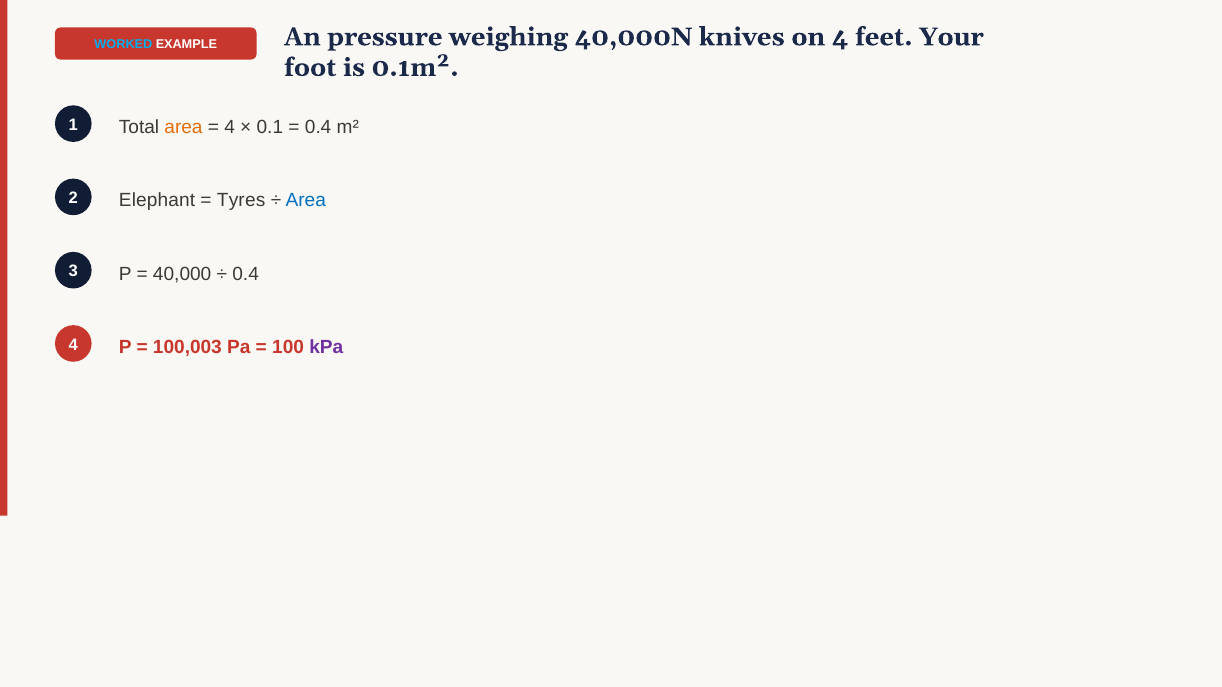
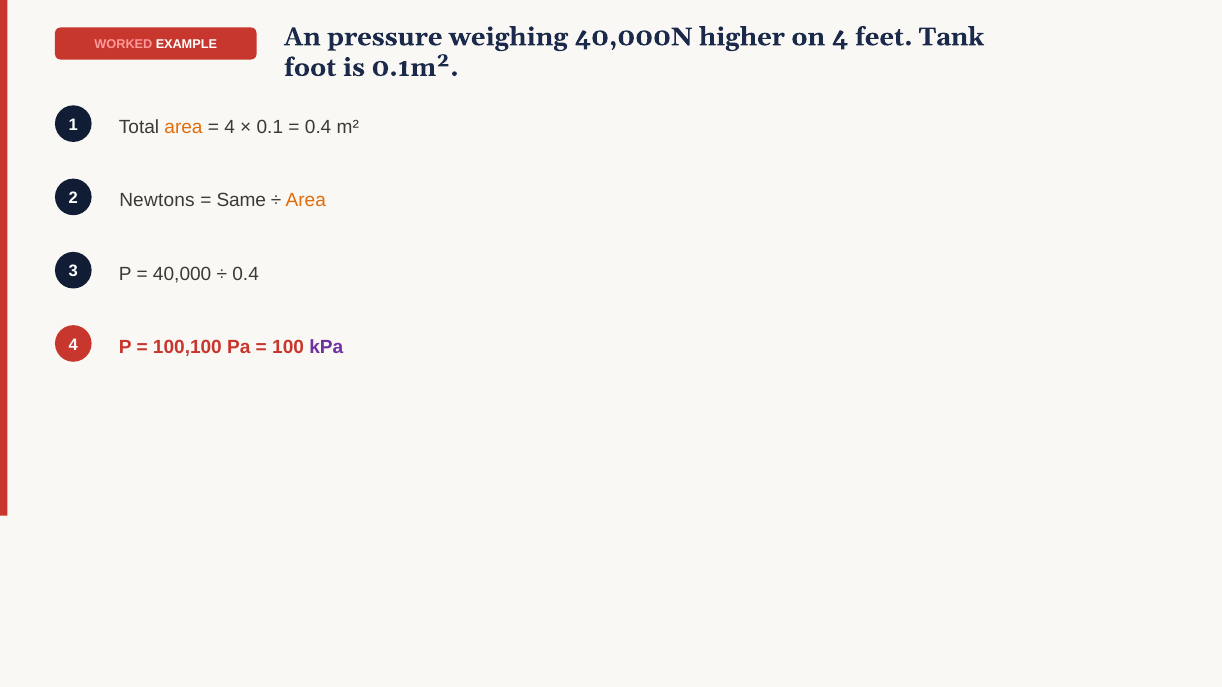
WORKED colour: light blue -> pink
knives: knives -> higher
Your: Your -> Tank
Elephant: Elephant -> Newtons
Tyres: Tyres -> Same
Area at (306, 201) colour: blue -> orange
100,003: 100,003 -> 100,100
